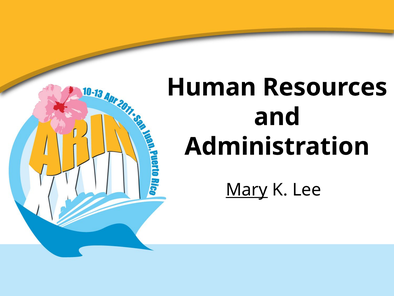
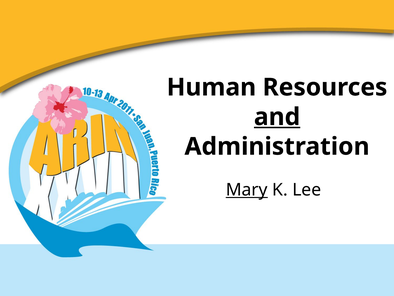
and underline: none -> present
